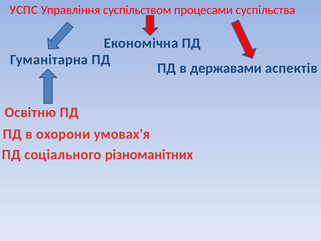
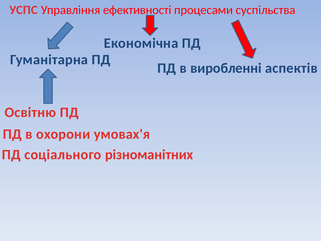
суспільством: суспільством -> ефективності
державами: державами -> виробленні
